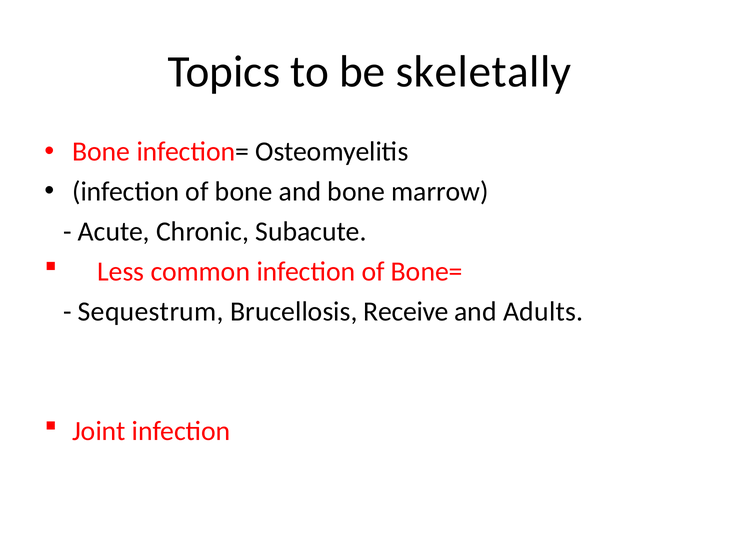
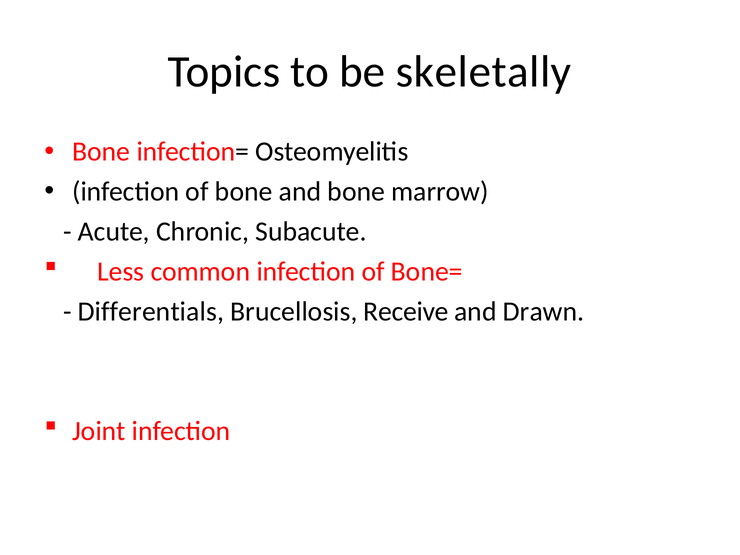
Sequestrum: Sequestrum -> Differentials
Adults: Adults -> Drawn
